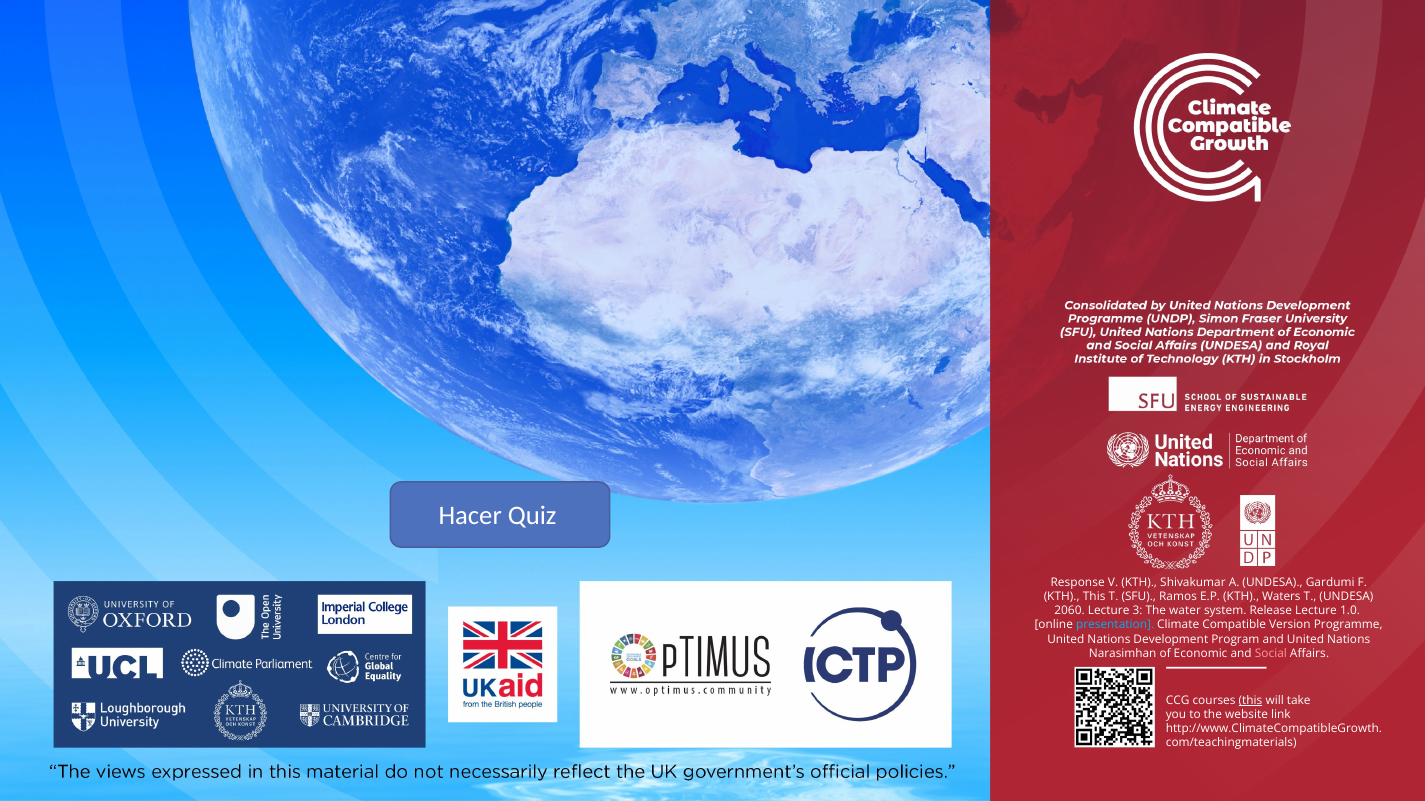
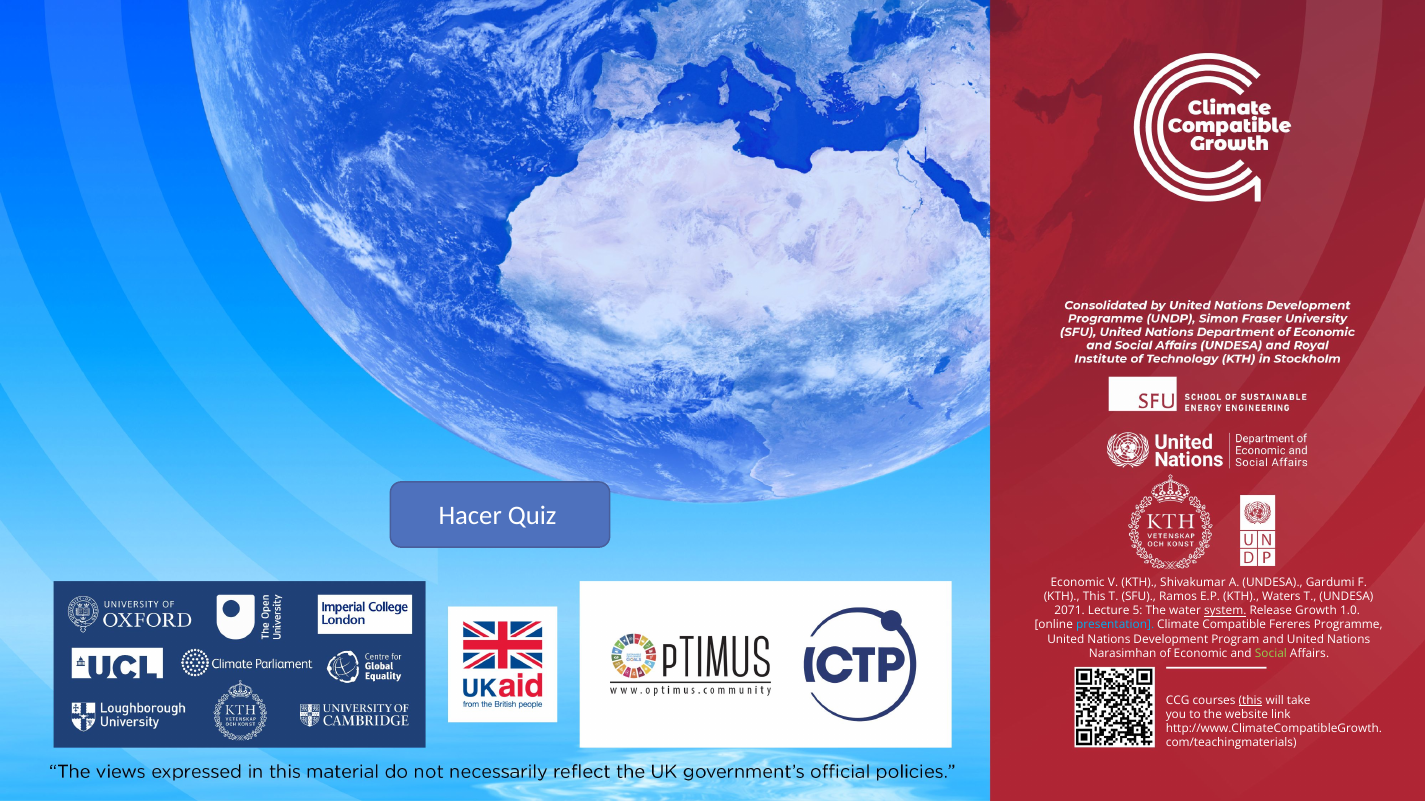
Response at (1078, 583): Response -> Economic
2060: 2060 -> 2071
3: 3 -> 5
system underline: none -> present
Release Lecture: Lecture -> Growth
Version: Version -> Fereres
Social colour: pink -> light green
